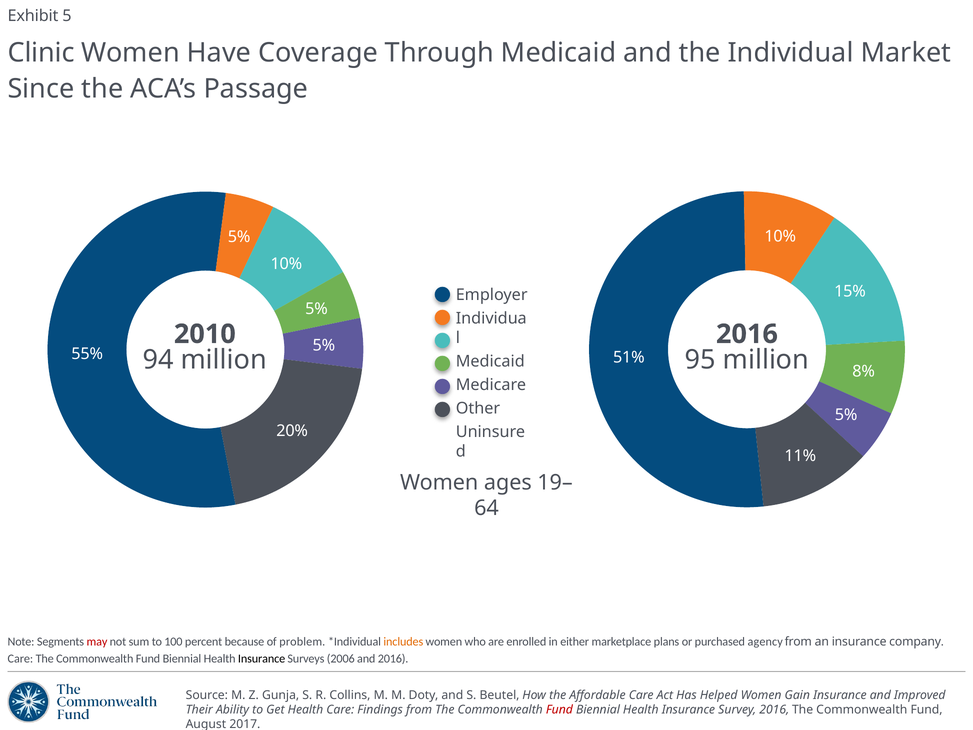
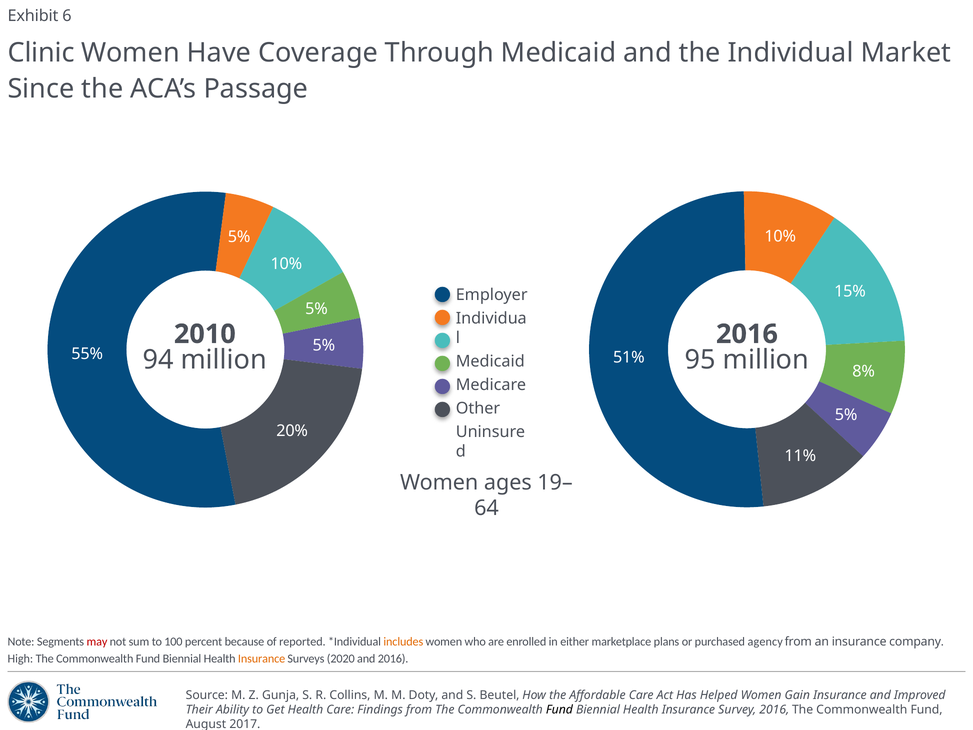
5: 5 -> 6
problem: problem -> reported
Care at (20, 659): Care -> High
Insurance at (262, 659) colour: black -> orange
2006: 2006 -> 2020
Fund at (559, 709) colour: red -> black
